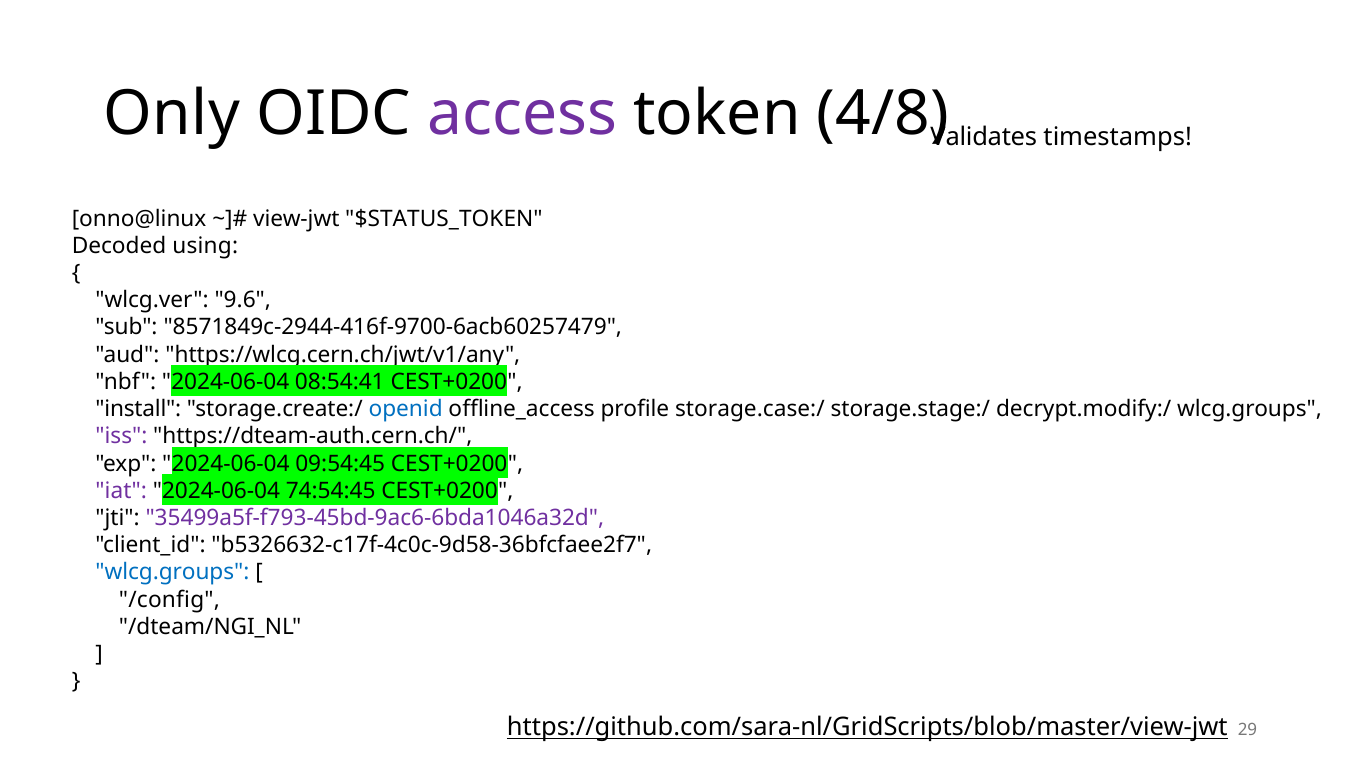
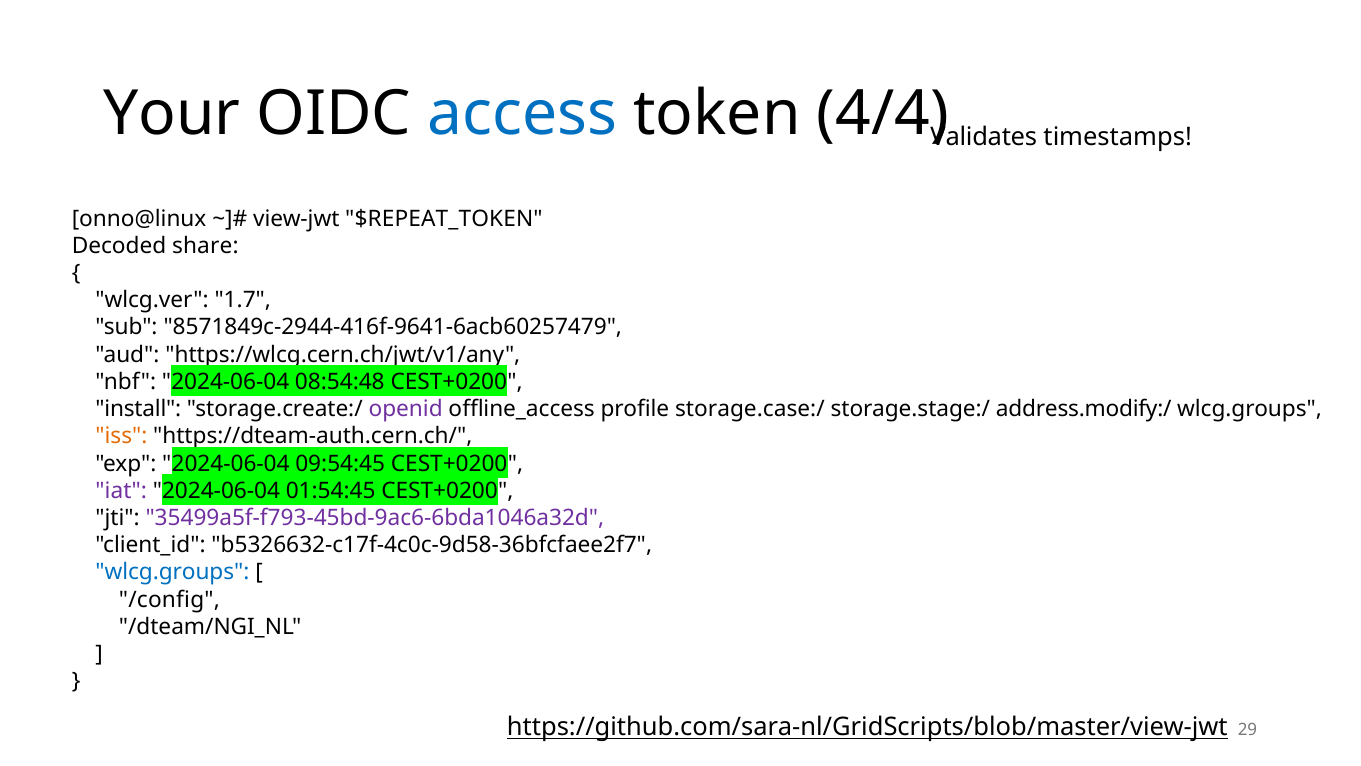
Only: Only -> Your
access colour: purple -> blue
4/8: 4/8 -> 4/4
$STATUS_TOKEN: $STATUS_TOKEN -> $REPEAT_TOKEN
using: using -> share
9.6: 9.6 -> 1.7
8571849c-2944-416f-9700-6acb60257479: 8571849c-2944-416f-9700-6acb60257479 -> 8571849c-2944-416f-9641-6acb60257479
08:54:41: 08:54:41 -> 08:54:48
openid colour: blue -> purple
decrypt.modify:/: decrypt.modify:/ -> address.modify:/
iss colour: purple -> orange
74:54:45: 74:54:45 -> 01:54:45
